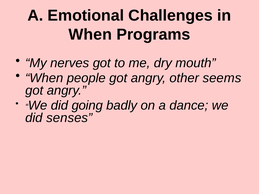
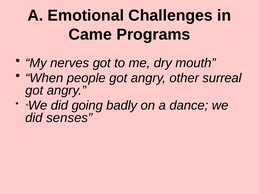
When at (90, 35): When -> Came
seems: seems -> surreal
